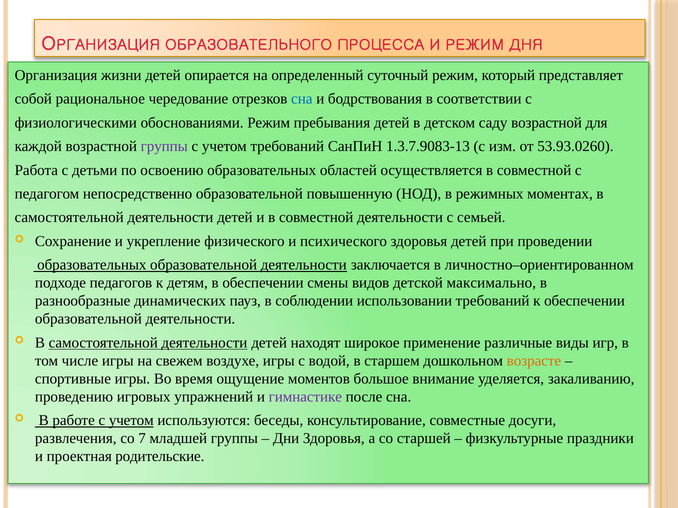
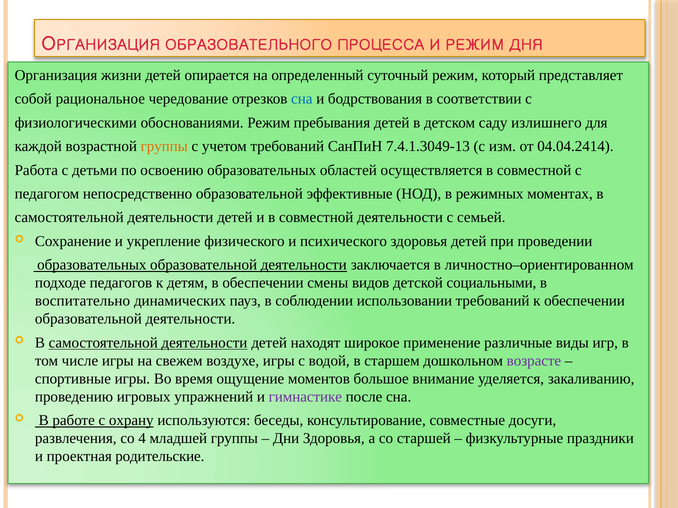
саду возрастной: возрастной -> излишнего
группы at (164, 147) colour: purple -> orange
1.3.7.9083-13: 1.3.7.9083-13 -> 7.4.1.3049-13
53.93.0260: 53.93.0260 -> 04.04.2414
повышенную: повышенную -> эффективные
максимально: максимально -> социальными
разнообразные: разнообразные -> воспитательно
возрасте colour: orange -> purple
работе с учетом: учетом -> охрану
7: 7 -> 4
